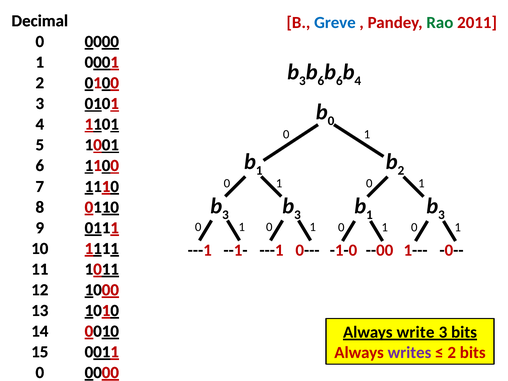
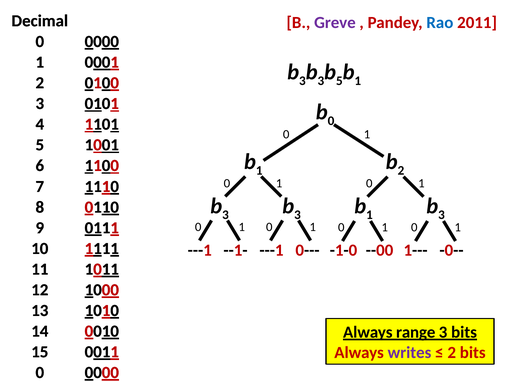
Greve colour: blue -> purple
Rao colour: green -> blue
6 at (321, 81): 6 -> 3
6 at (339, 81): 6 -> 5
4 at (358, 81): 4 -> 1
write: write -> range
